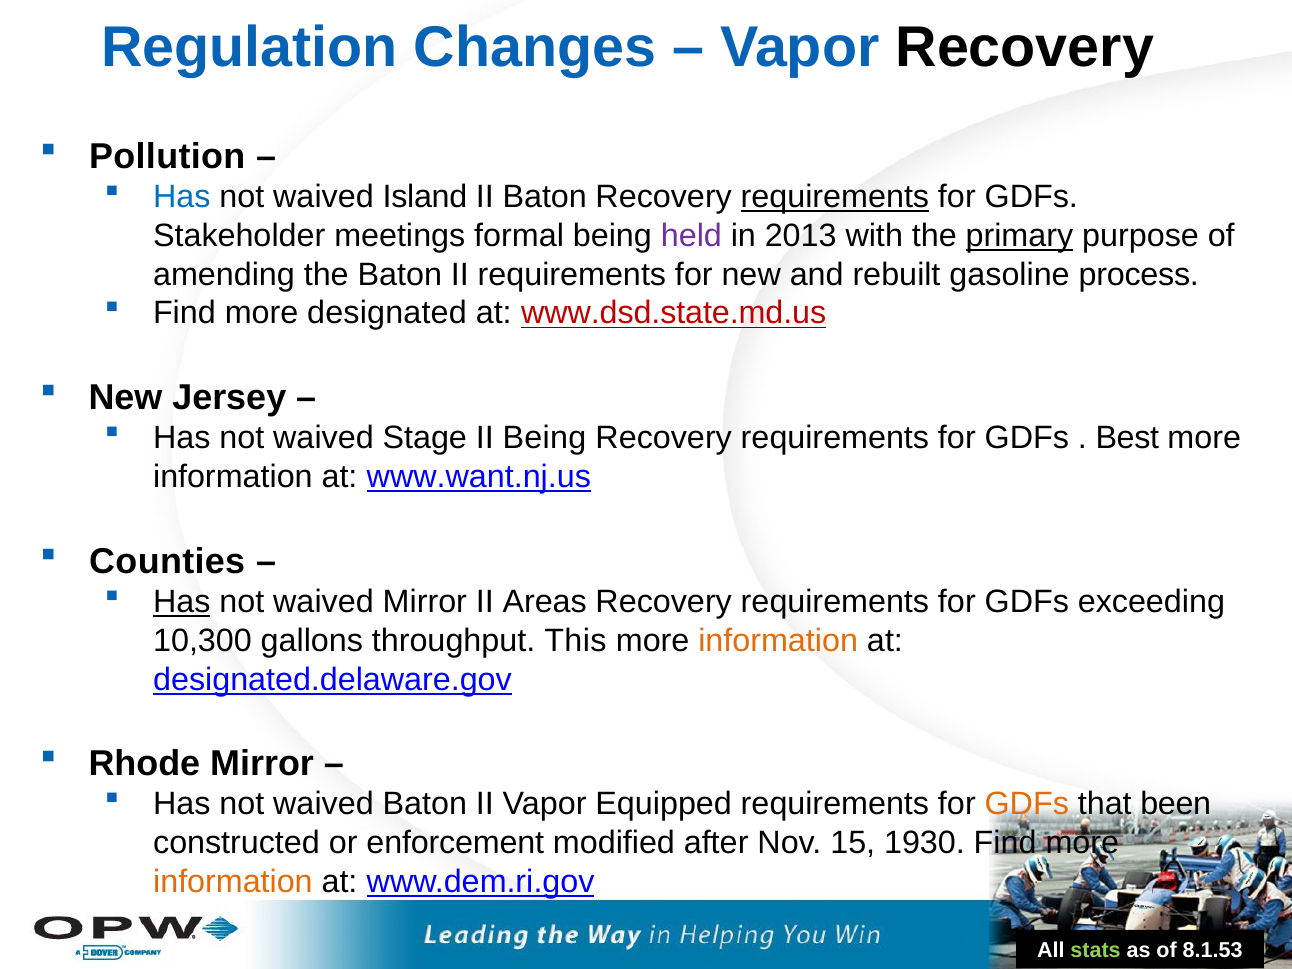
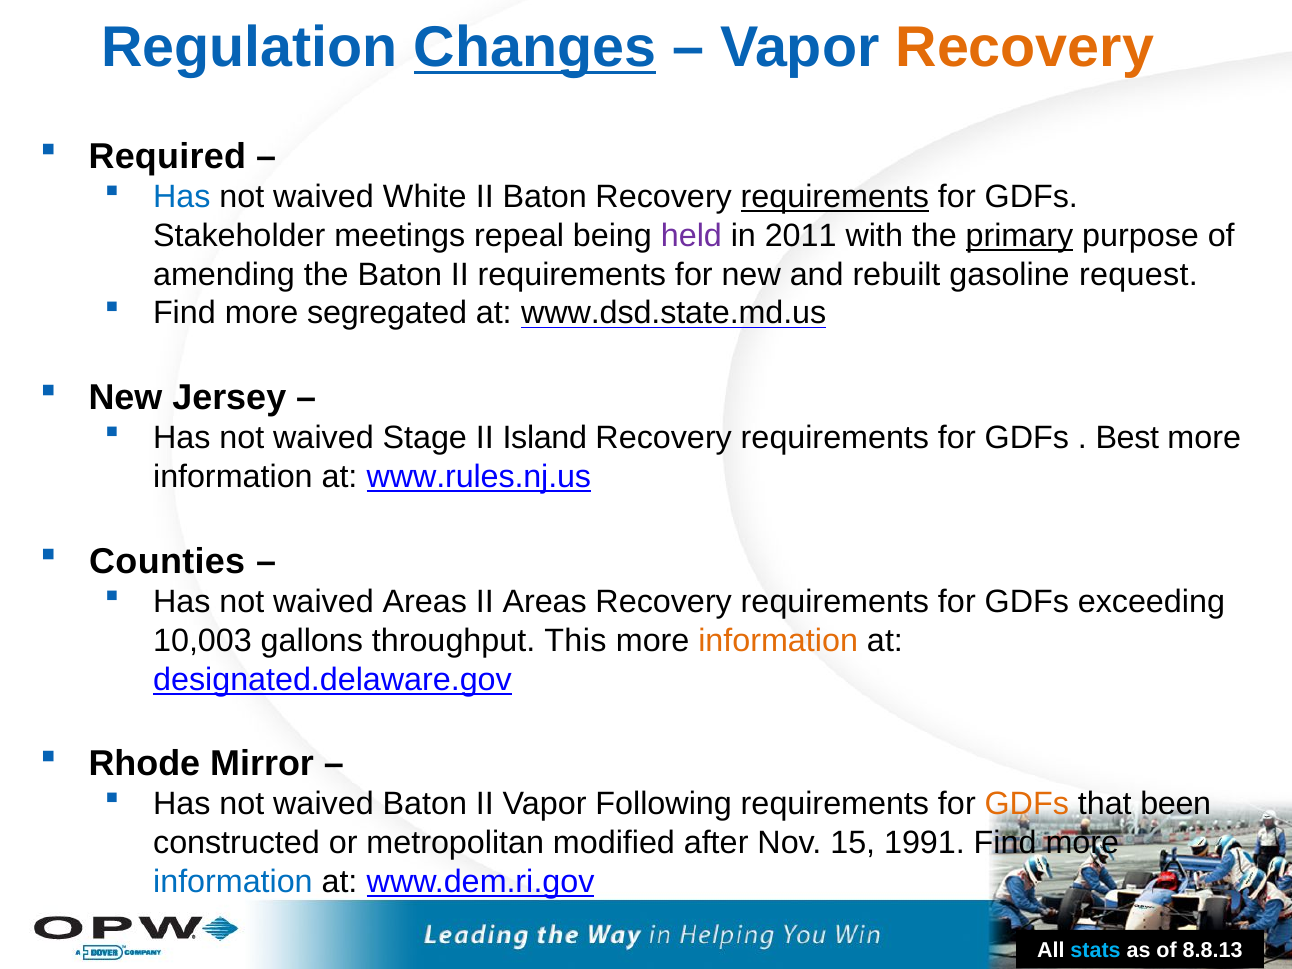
Changes underline: none -> present
Recovery at (1025, 48) colour: black -> orange
Pollution: Pollution -> Required
Island: Island -> White
formal: formal -> repeal
2013: 2013 -> 2011
process: process -> request
designated: designated -> segregated
www.dsd.state.md.us colour: red -> black
II Being: Being -> Island
www.want.nj.us: www.want.nj.us -> www.rules.nj.us
Has at (182, 602) underline: present -> none
waived Mirror: Mirror -> Areas
10,300: 10,300 -> 10,003
Equipped: Equipped -> Following
enforcement: enforcement -> metropolitan
1930: 1930 -> 1991
information at (233, 882) colour: orange -> blue
stats colour: light green -> light blue
8.1.53: 8.1.53 -> 8.8.13
